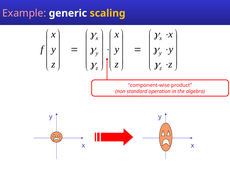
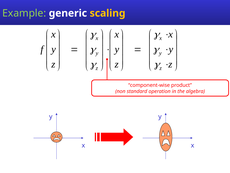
Example colour: pink -> light green
